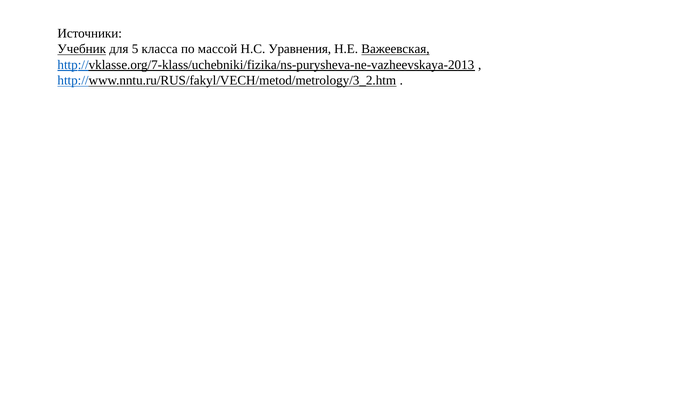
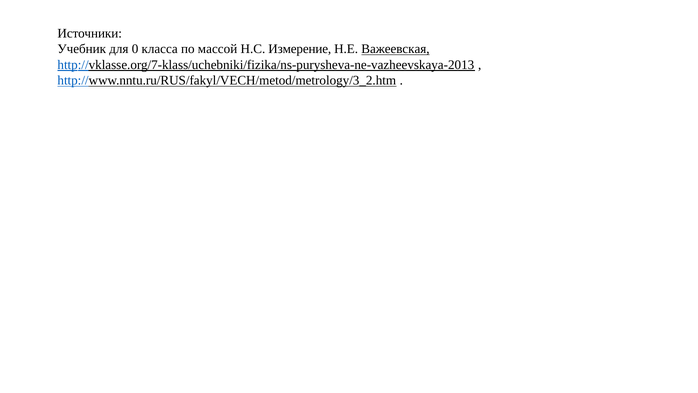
Учебник underline: present -> none
5: 5 -> 0
Уравнения: Уравнения -> Измерение
